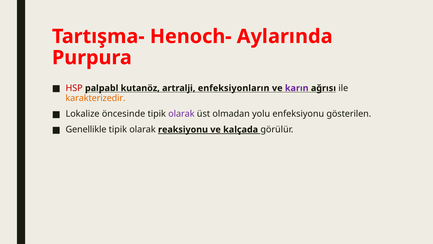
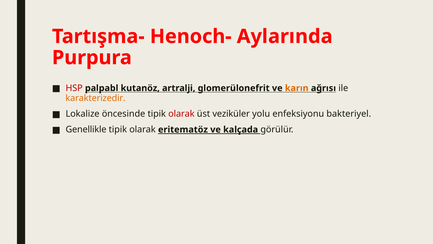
enfeksiyonların: enfeksiyonların -> glomerülonefrit
karın colour: purple -> orange
olarak at (181, 114) colour: purple -> red
olmadan: olmadan -> veziküler
gösterilen: gösterilen -> bakteriyel
reaksiyonu: reaksiyonu -> eritematöz
